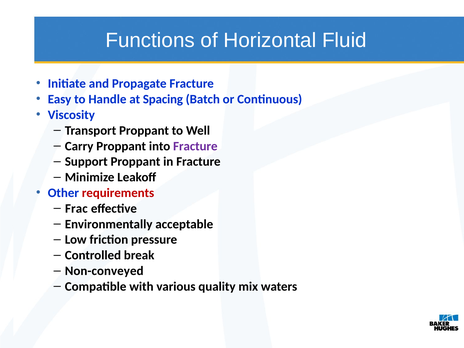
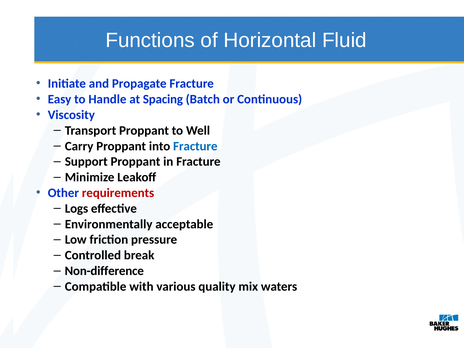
Fracture at (195, 146) colour: purple -> blue
Frac: Frac -> Logs
Non-conveyed: Non-conveyed -> Non-difference
